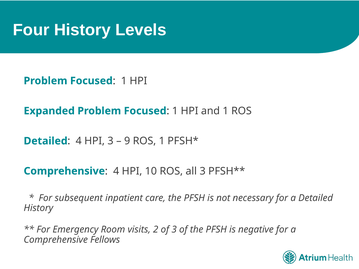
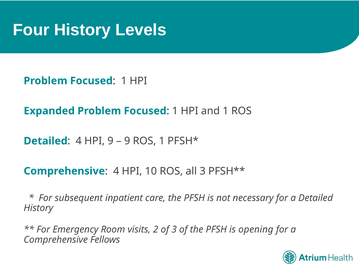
HPI 3: 3 -> 9
negative: negative -> opening
